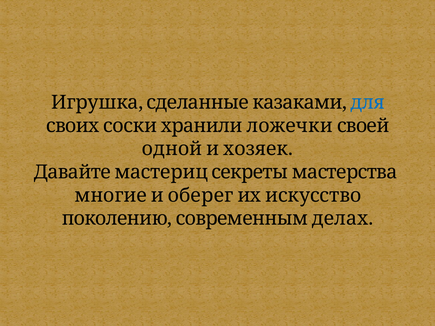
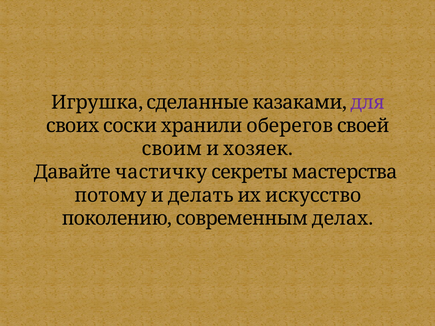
для colour: blue -> purple
ложечки: ложечки -> оберегов
одной: одной -> своим
мастериц: мастериц -> частичку
многие: многие -> потому
оберег: оберег -> делать
